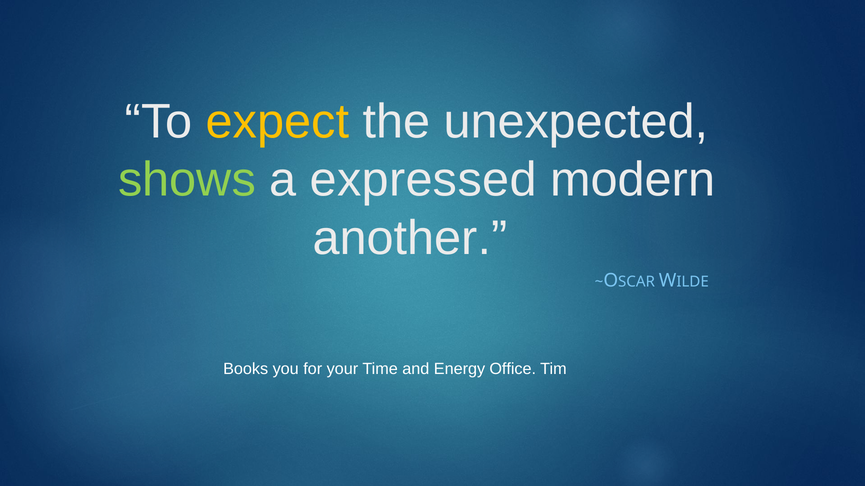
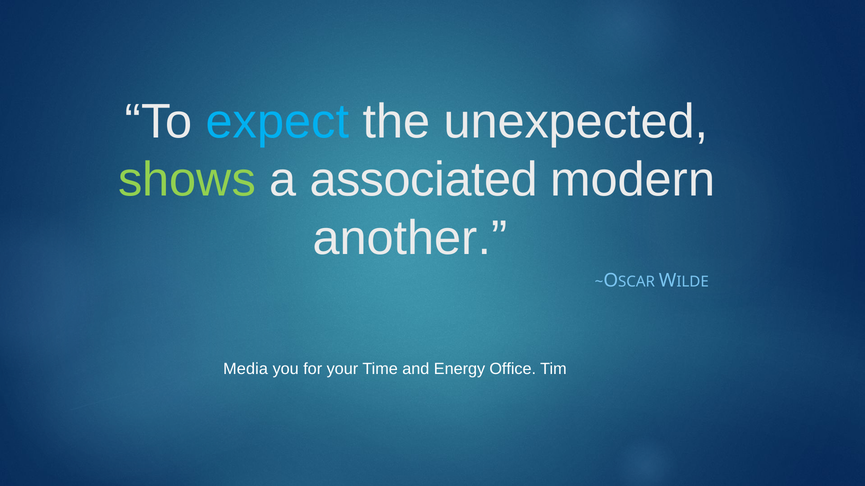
expect colour: yellow -> light blue
expressed: expressed -> associated
Books: Books -> Media
